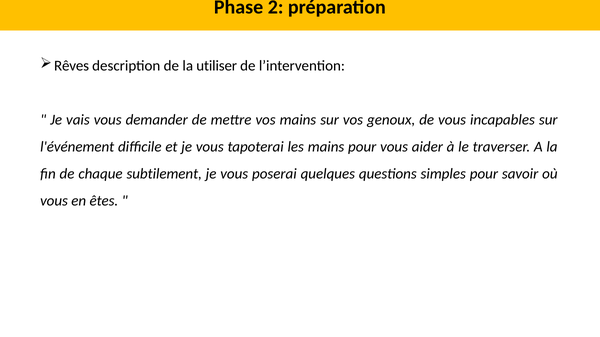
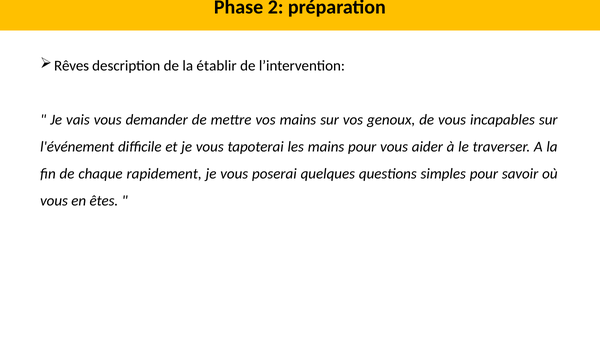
utiliser: utiliser -> établir
subtilement: subtilement -> rapidement
